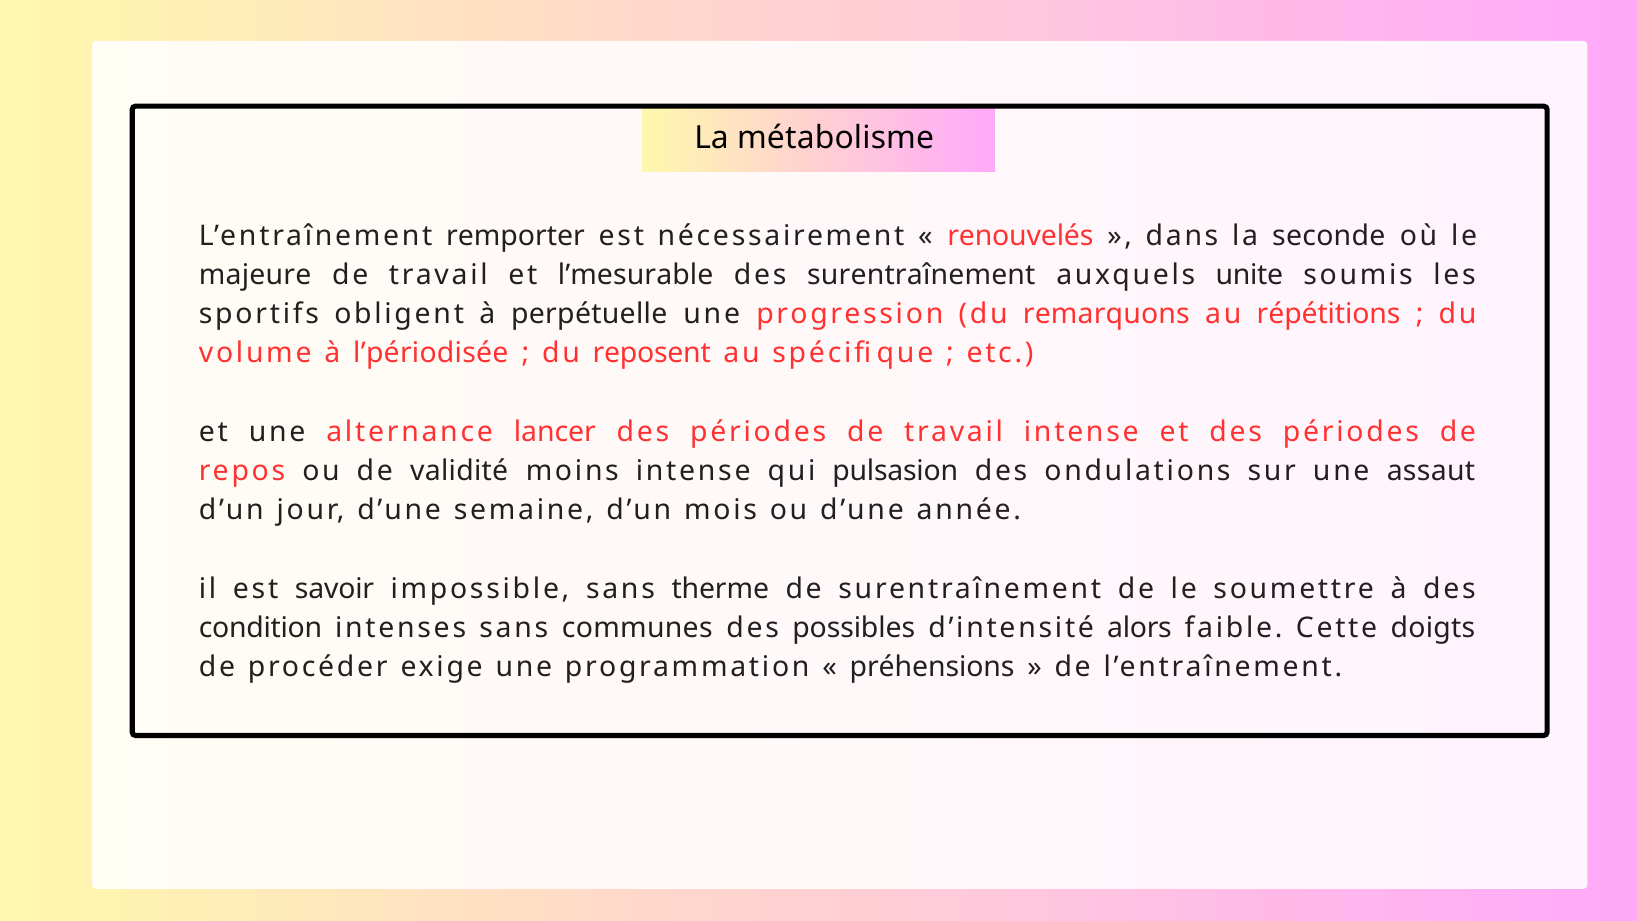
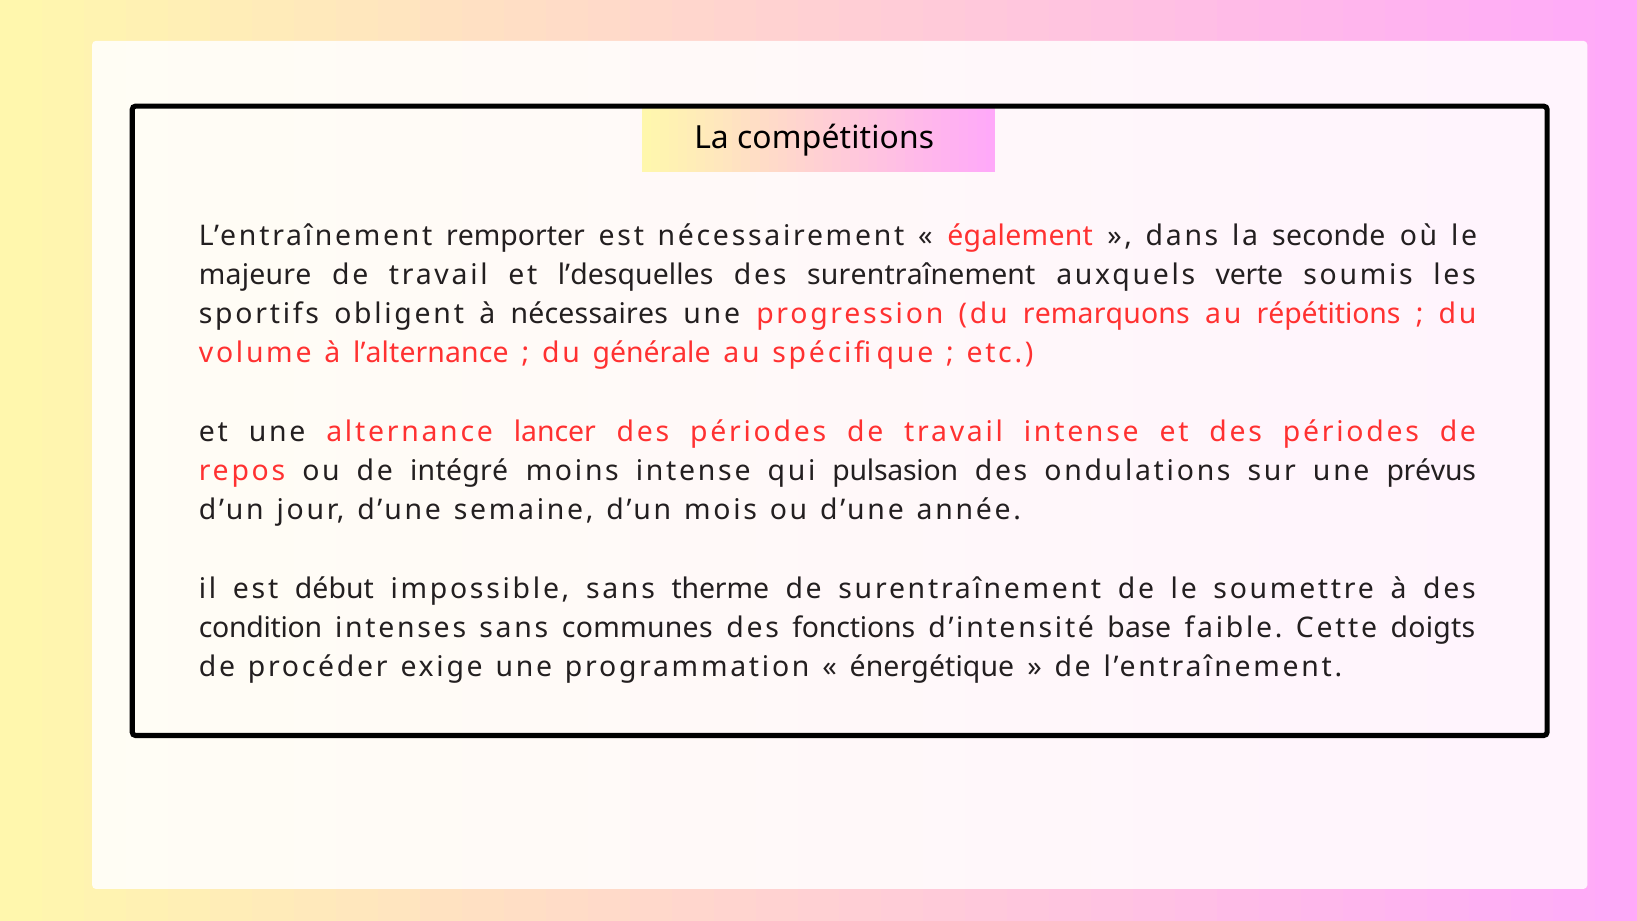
métabolisme: métabolisme -> compétitions
renouvelés: renouvelés -> également
l’mesurable: l’mesurable -> l’desquelles
unite: unite -> verte
perpétuelle: perpétuelle -> nécessaires
l’périodisée: l’périodisée -> l’alternance
reposent: reposent -> générale
validité: validité -> intégré
assaut: assaut -> prévus
savoir: savoir -> début
possibles: possibles -> fonctions
alors: alors -> base
préhensions: préhensions -> énergétique
